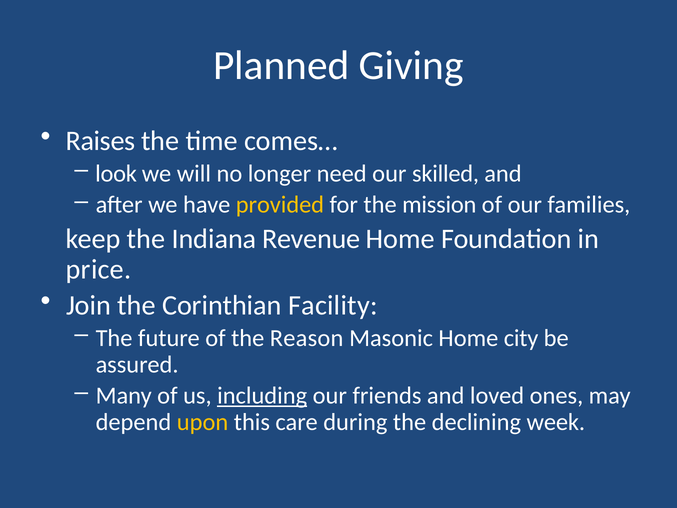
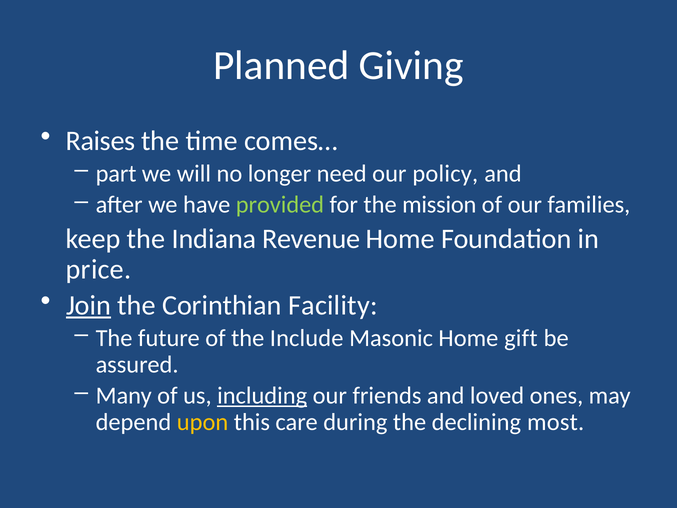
look: look -> part
skilled: skilled -> policy
provided colour: yellow -> light green
Join underline: none -> present
Reason: Reason -> Include
city: city -> gift
week: week -> most
